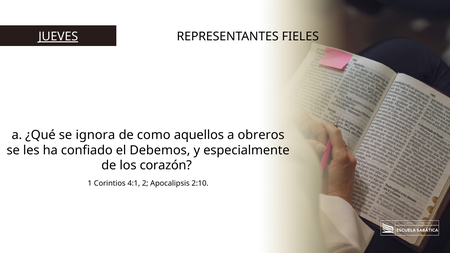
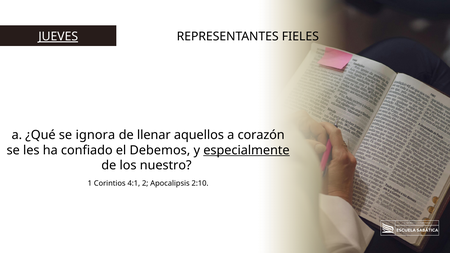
como: como -> llenar
obreros: obreros -> corazón
especialmente underline: none -> present
corazón: corazón -> nuestro
